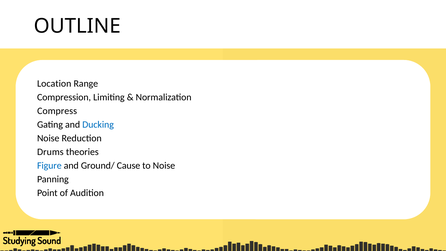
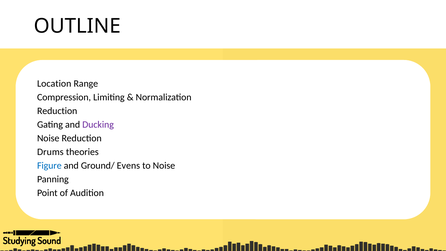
Compress at (57, 111): Compress -> Reduction
Ducking colour: blue -> purple
Cause: Cause -> Evens
